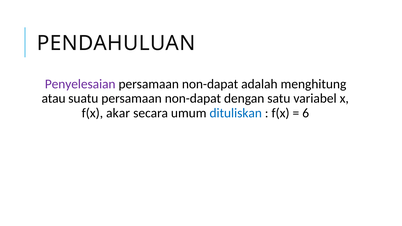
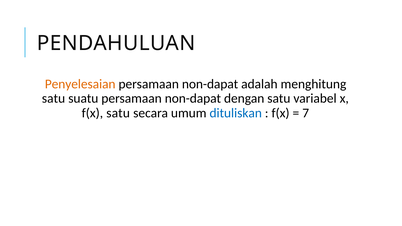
Penyelesaian colour: purple -> orange
atau at (54, 99): atau -> satu
f(x akar: akar -> satu
6: 6 -> 7
